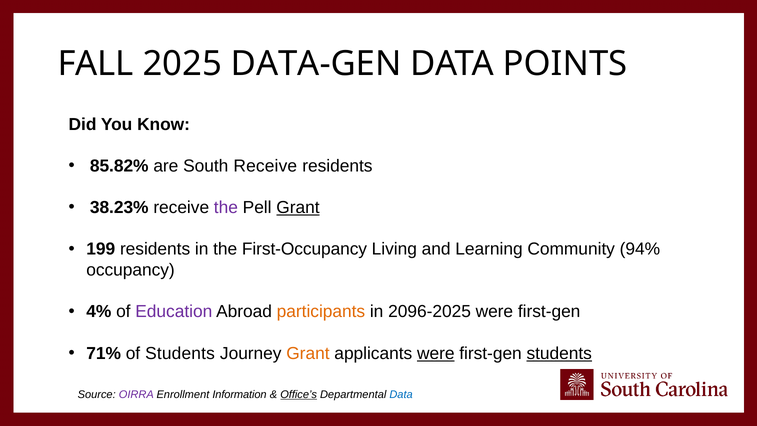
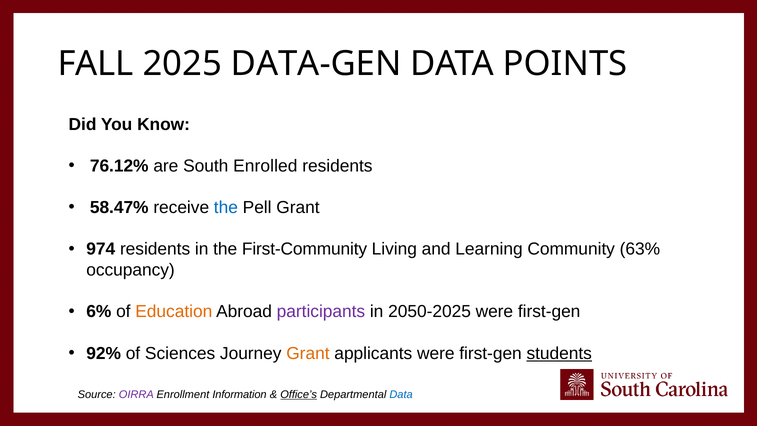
85.82%: 85.82% -> 76.12%
South Receive: Receive -> Enrolled
38.23%: 38.23% -> 58.47%
the at (226, 208) colour: purple -> blue
Grant at (298, 208) underline: present -> none
199: 199 -> 974
First-Occupancy: First-Occupancy -> First-Community
94%: 94% -> 63%
4%: 4% -> 6%
Education colour: purple -> orange
participants colour: orange -> purple
2096-2025: 2096-2025 -> 2050-2025
71%: 71% -> 92%
of Students: Students -> Sciences
were at (436, 353) underline: present -> none
